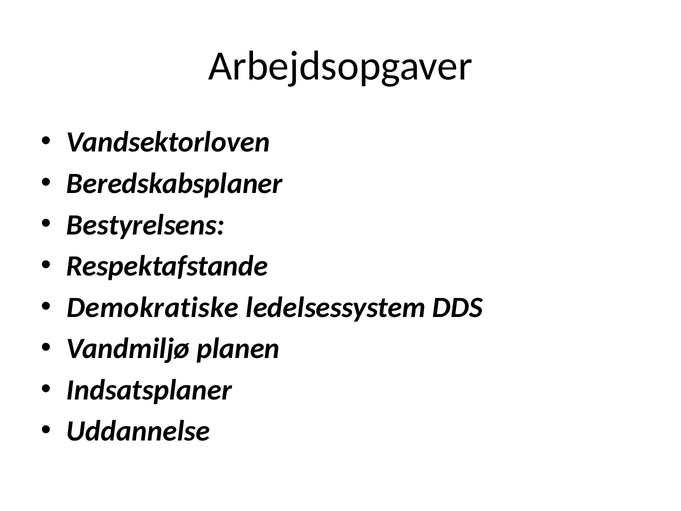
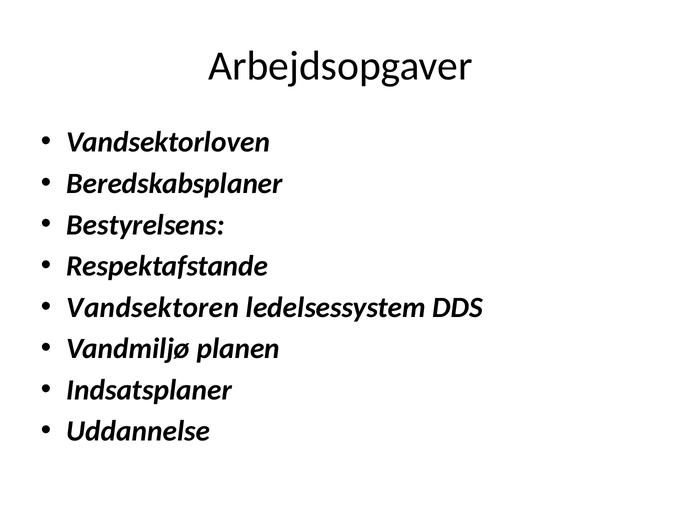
Demokratiske: Demokratiske -> Vandsektoren
